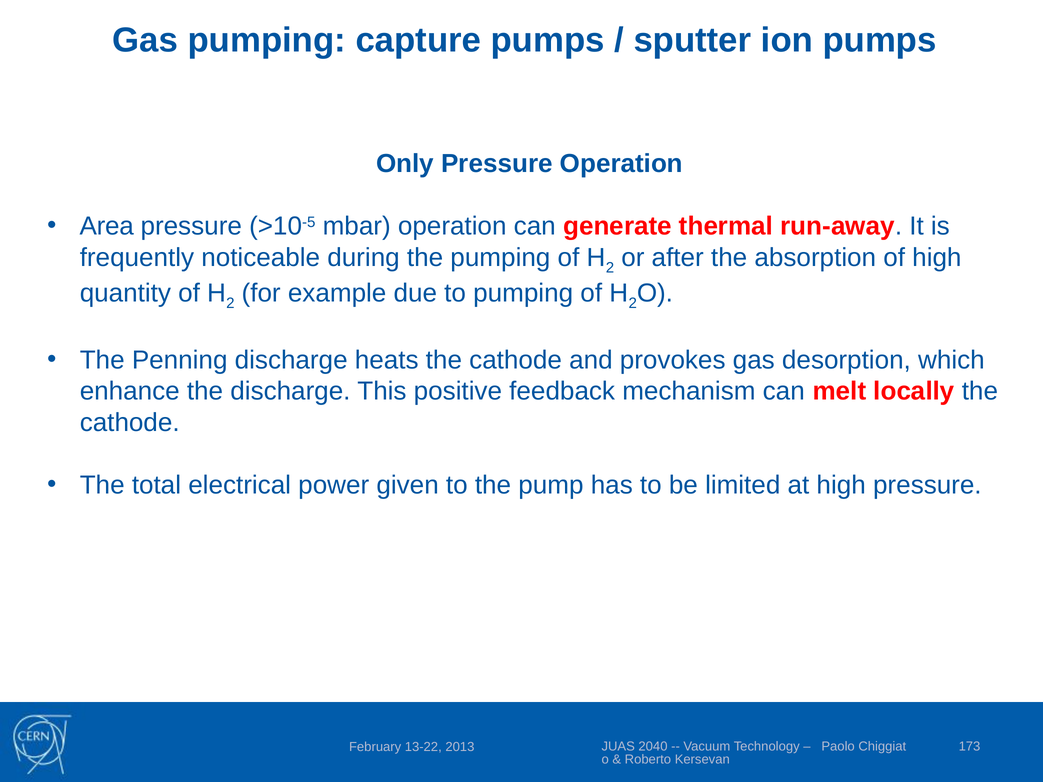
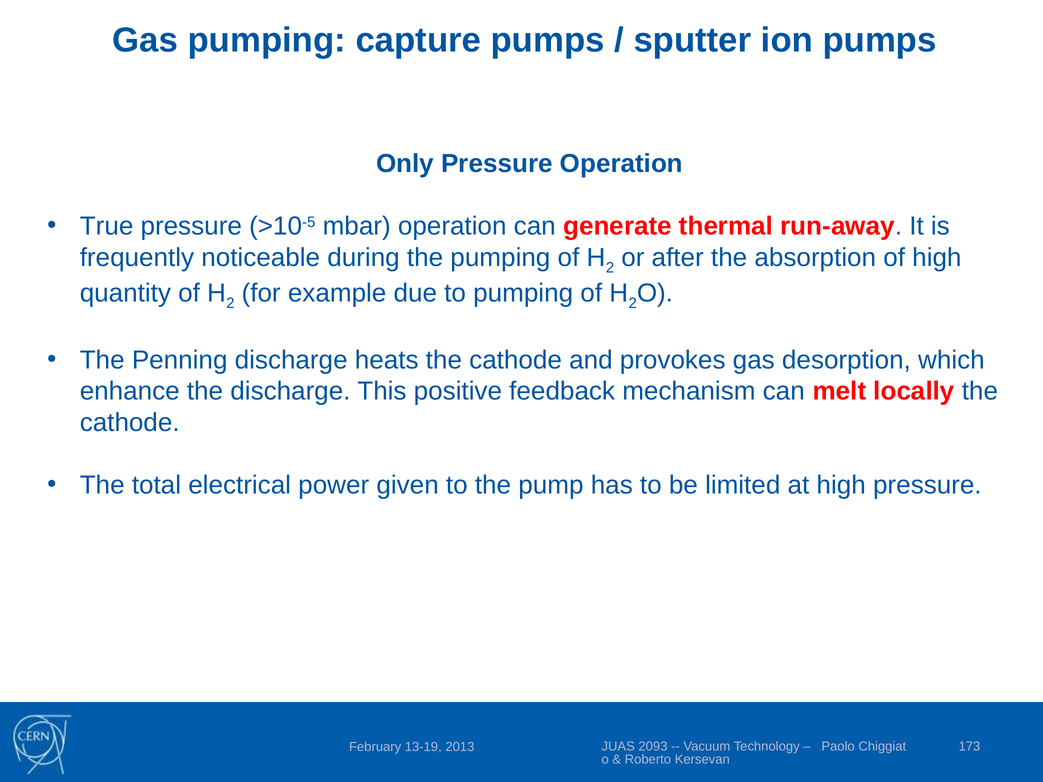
Area: Area -> True
2040: 2040 -> 2093
13-22: 13-22 -> 13-19
